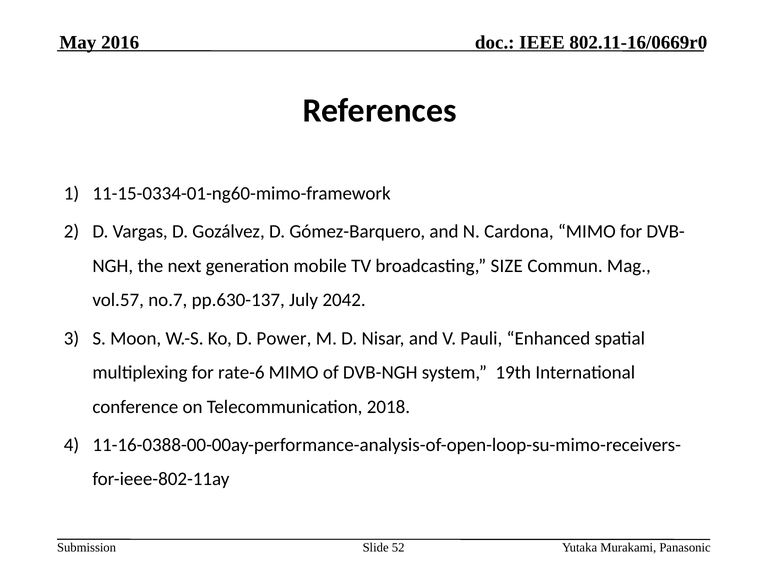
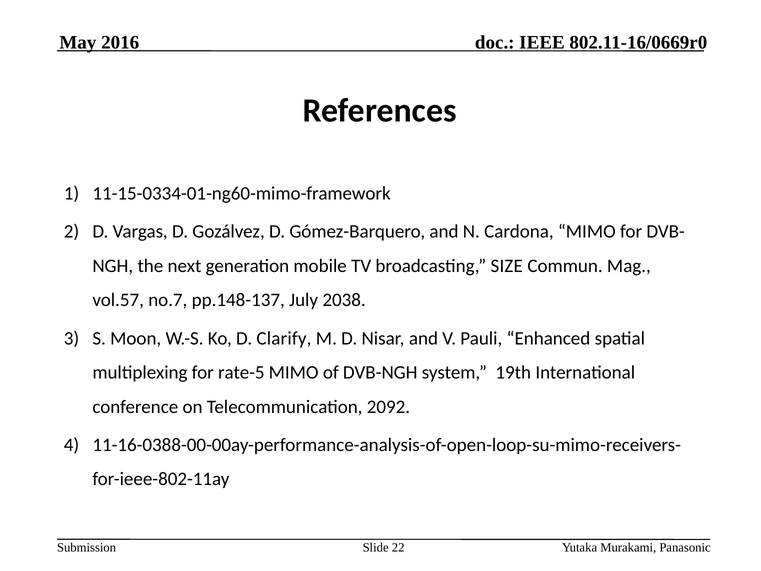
pp.630-137: pp.630-137 -> pp.148-137
2042: 2042 -> 2038
Power: Power -> Clarify
rate-6: rate-6 -> rate-5
2018: 2018 -> 2092
52: 52 -> 22
